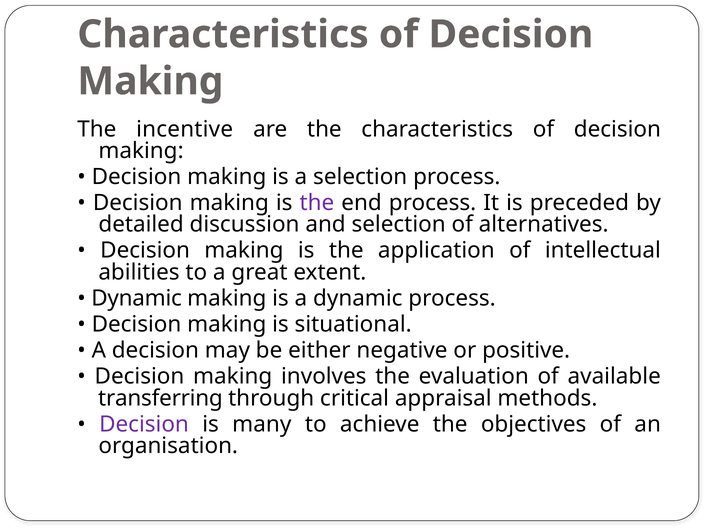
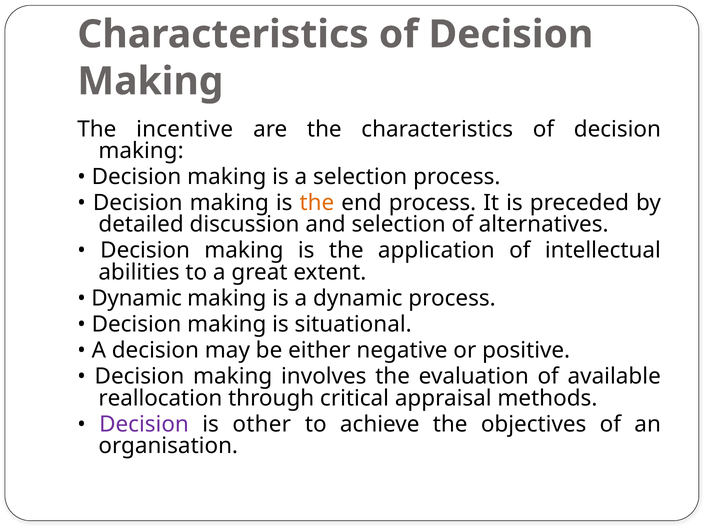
the at (317, 203) colour: purple -> orange
transferring: transferring -> reallocation
many: many -> other
